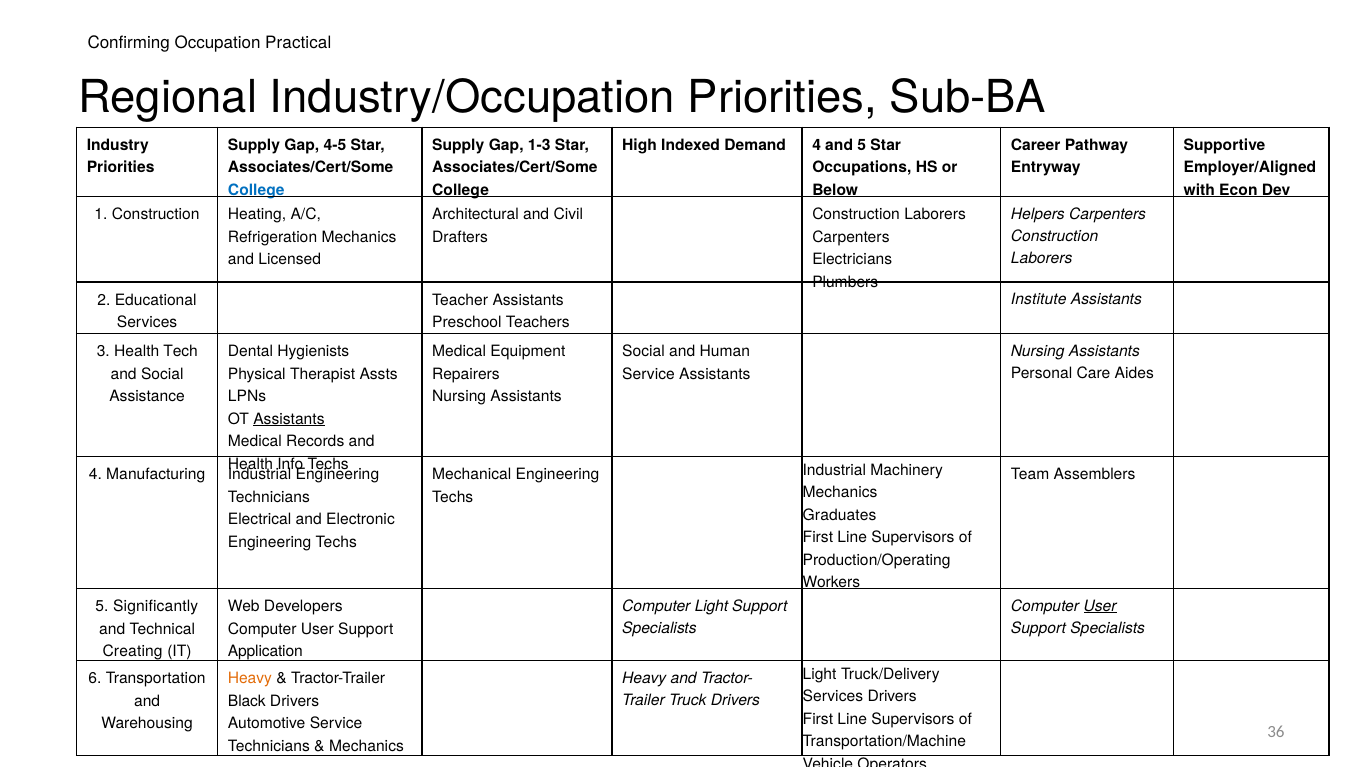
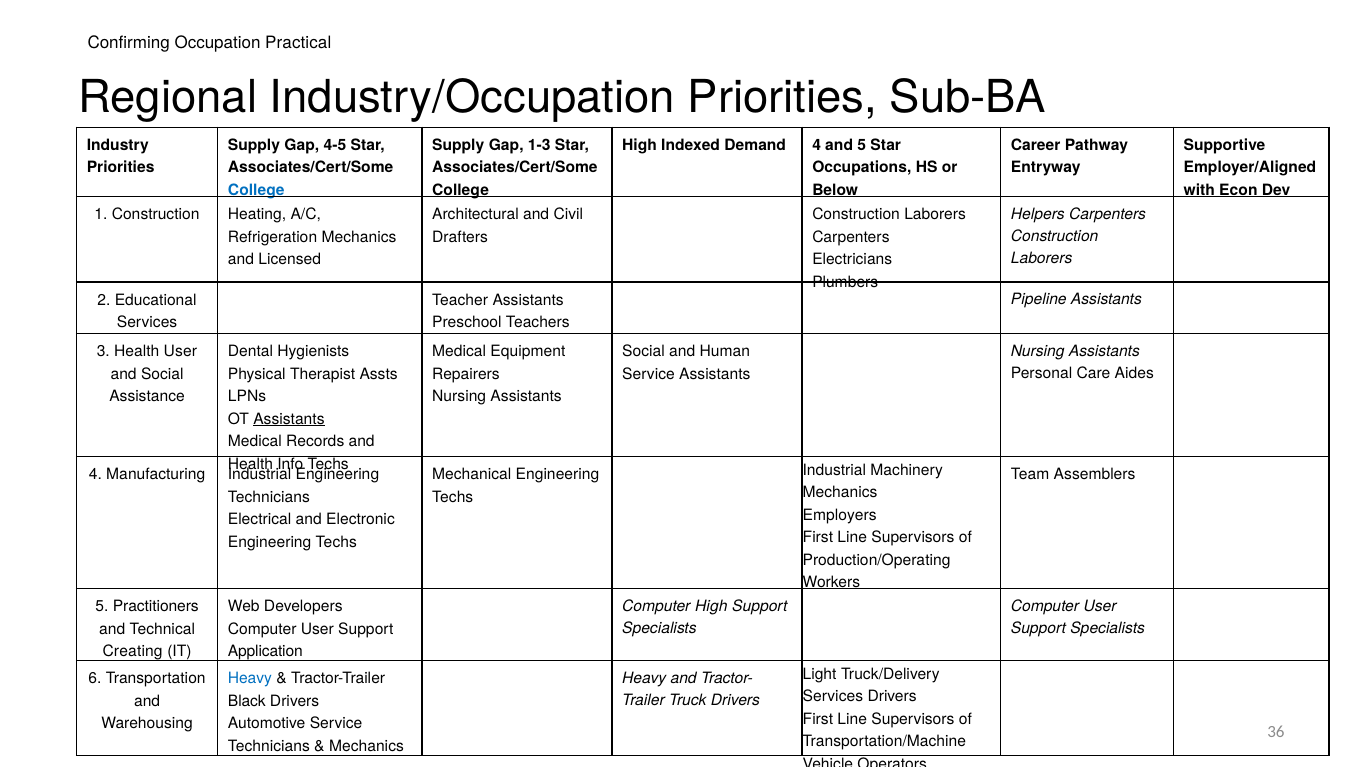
Institute: Institute -> Pipeline
Health Tech: Tech -> User
Graduates: Graduates -> Employers
Computer Light: Light -> High
User at (1100, 606) underline: present -> none
Significantly: Significantly -> Practitioners
Heavy at (250, 679) colour: orange -> blue
